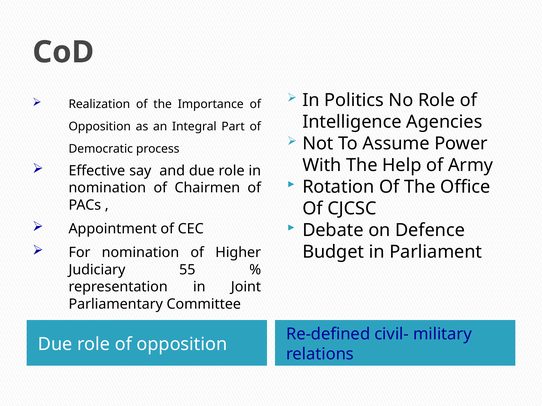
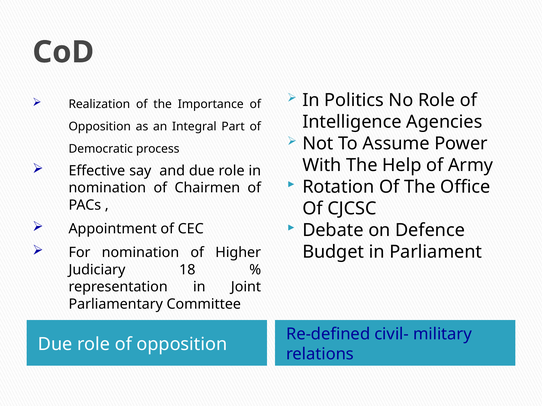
55: 55 -> 18
